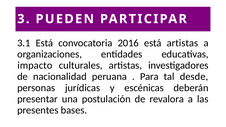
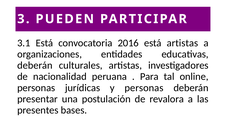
impacto at (35, 65): impacto -> deberán
desde: desde -> online
y escénicas: escénicas -> personas
